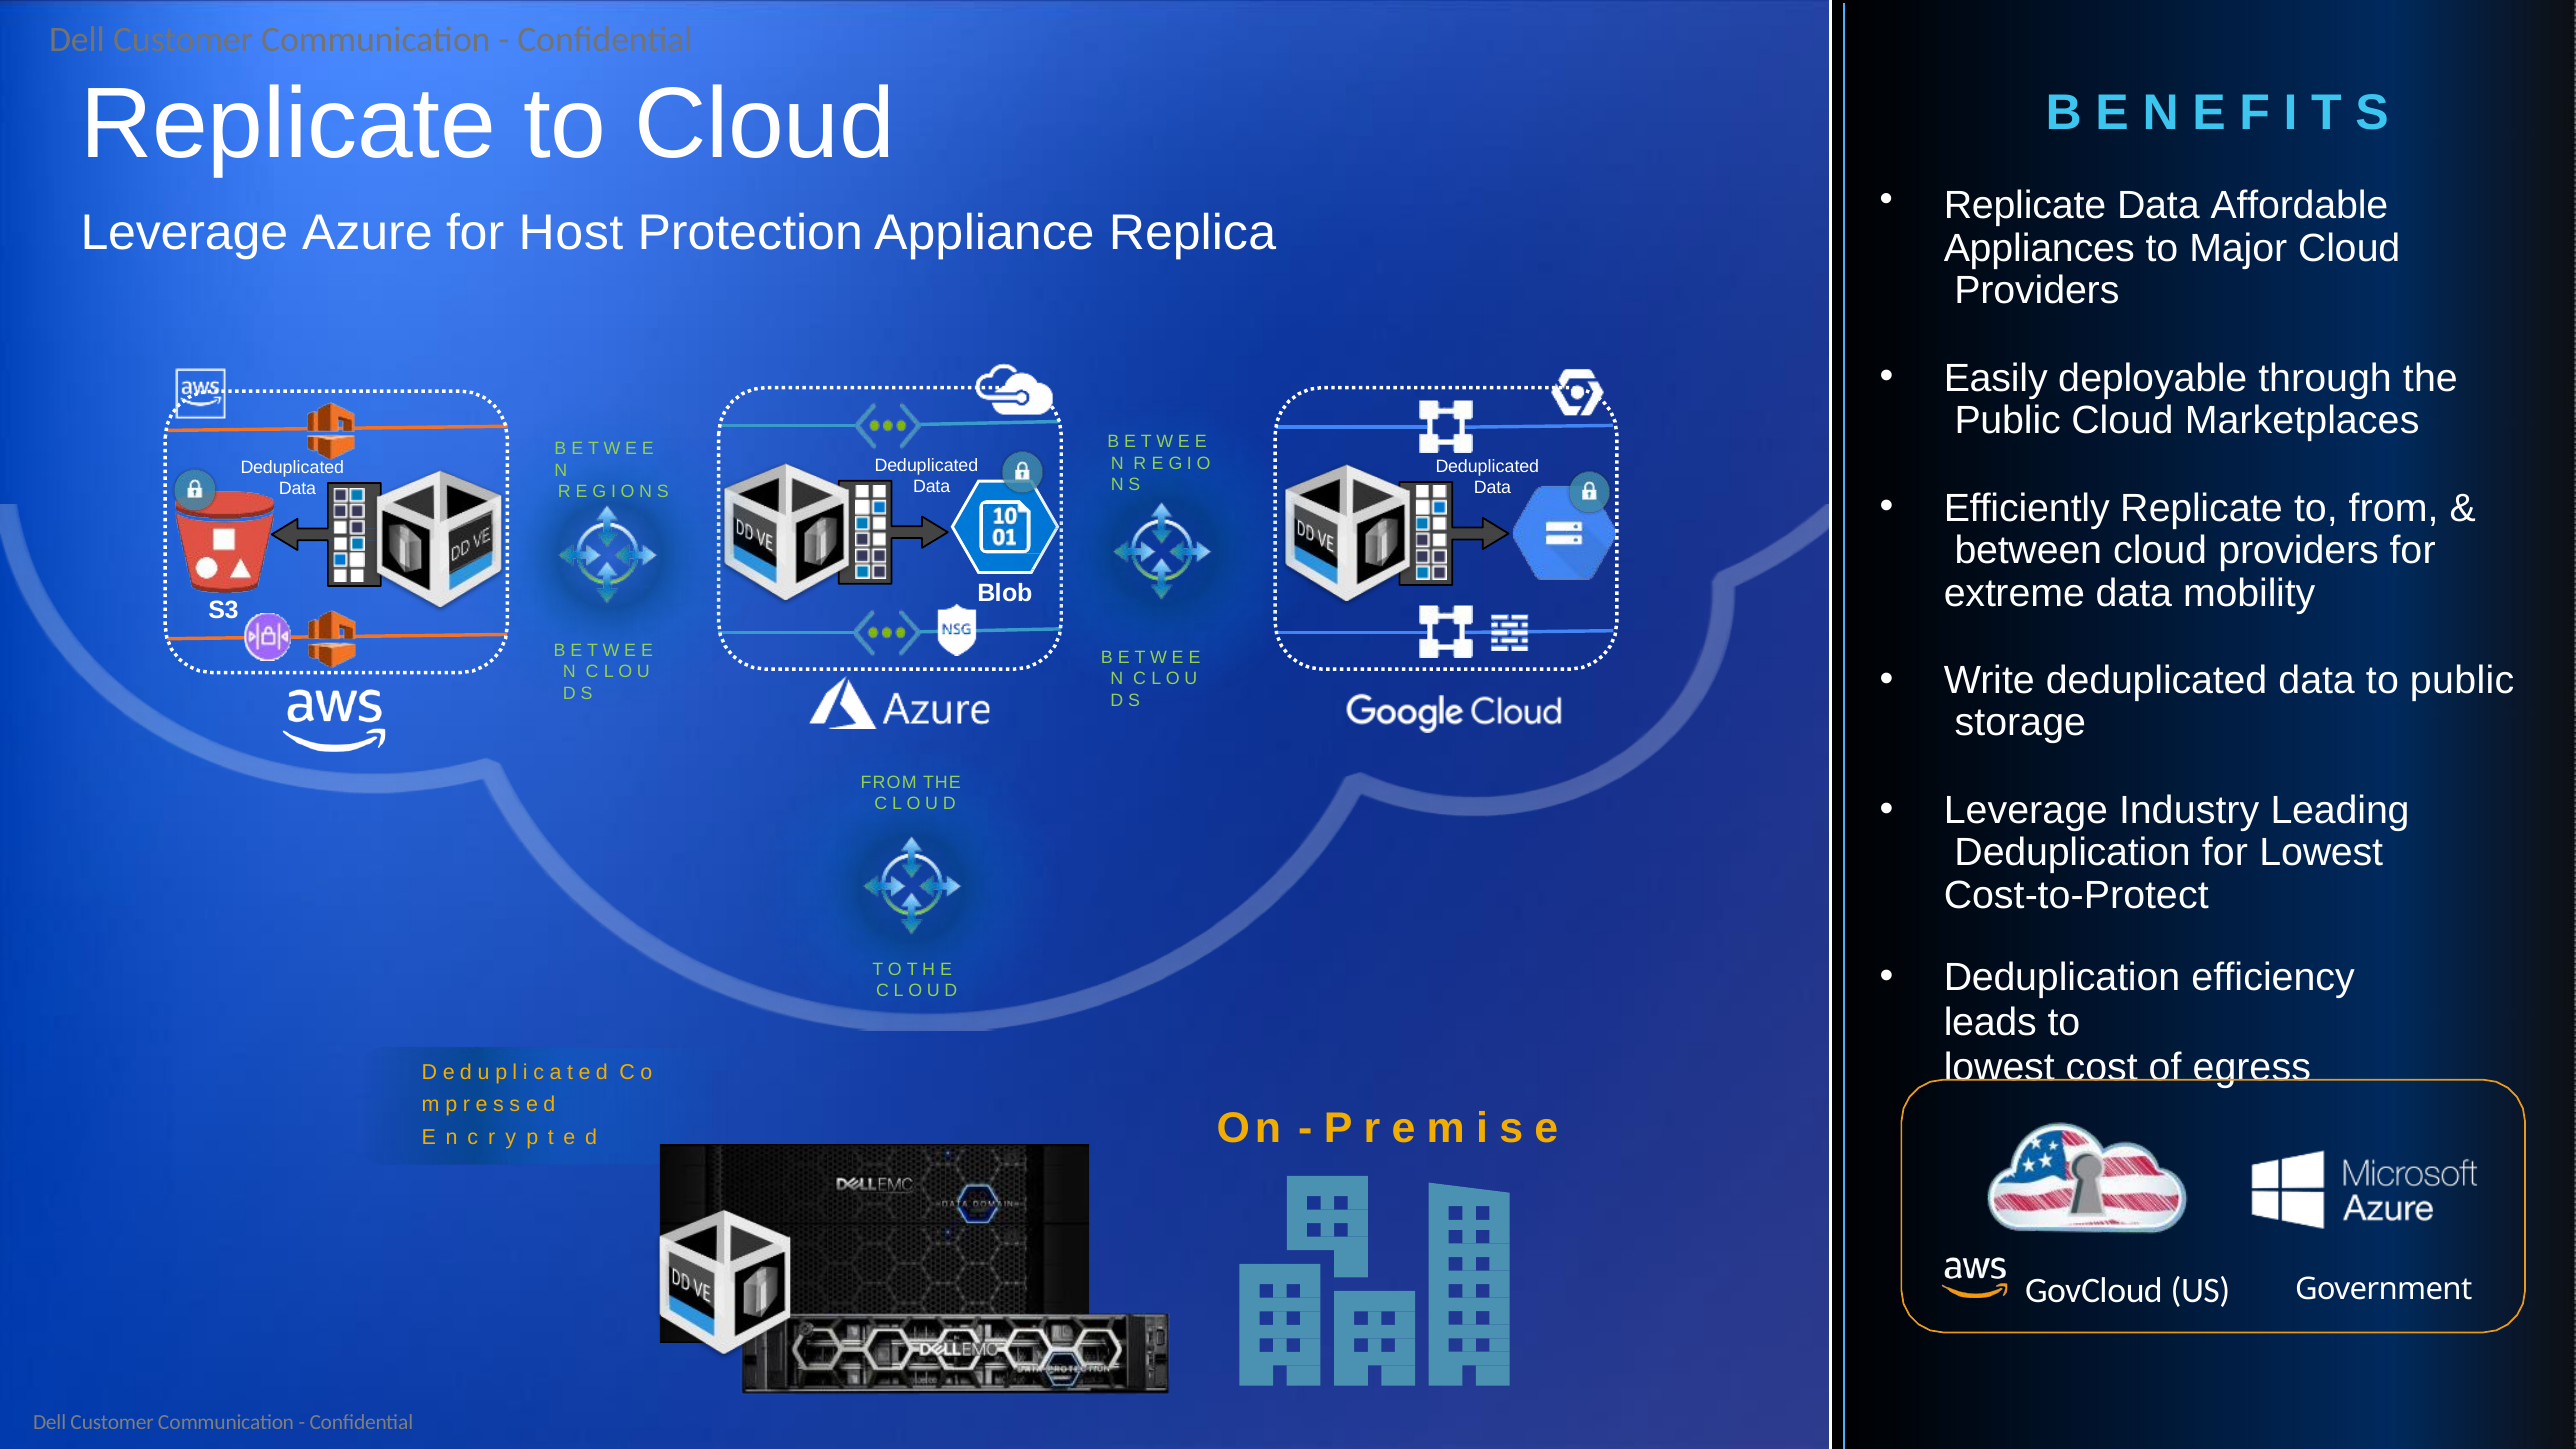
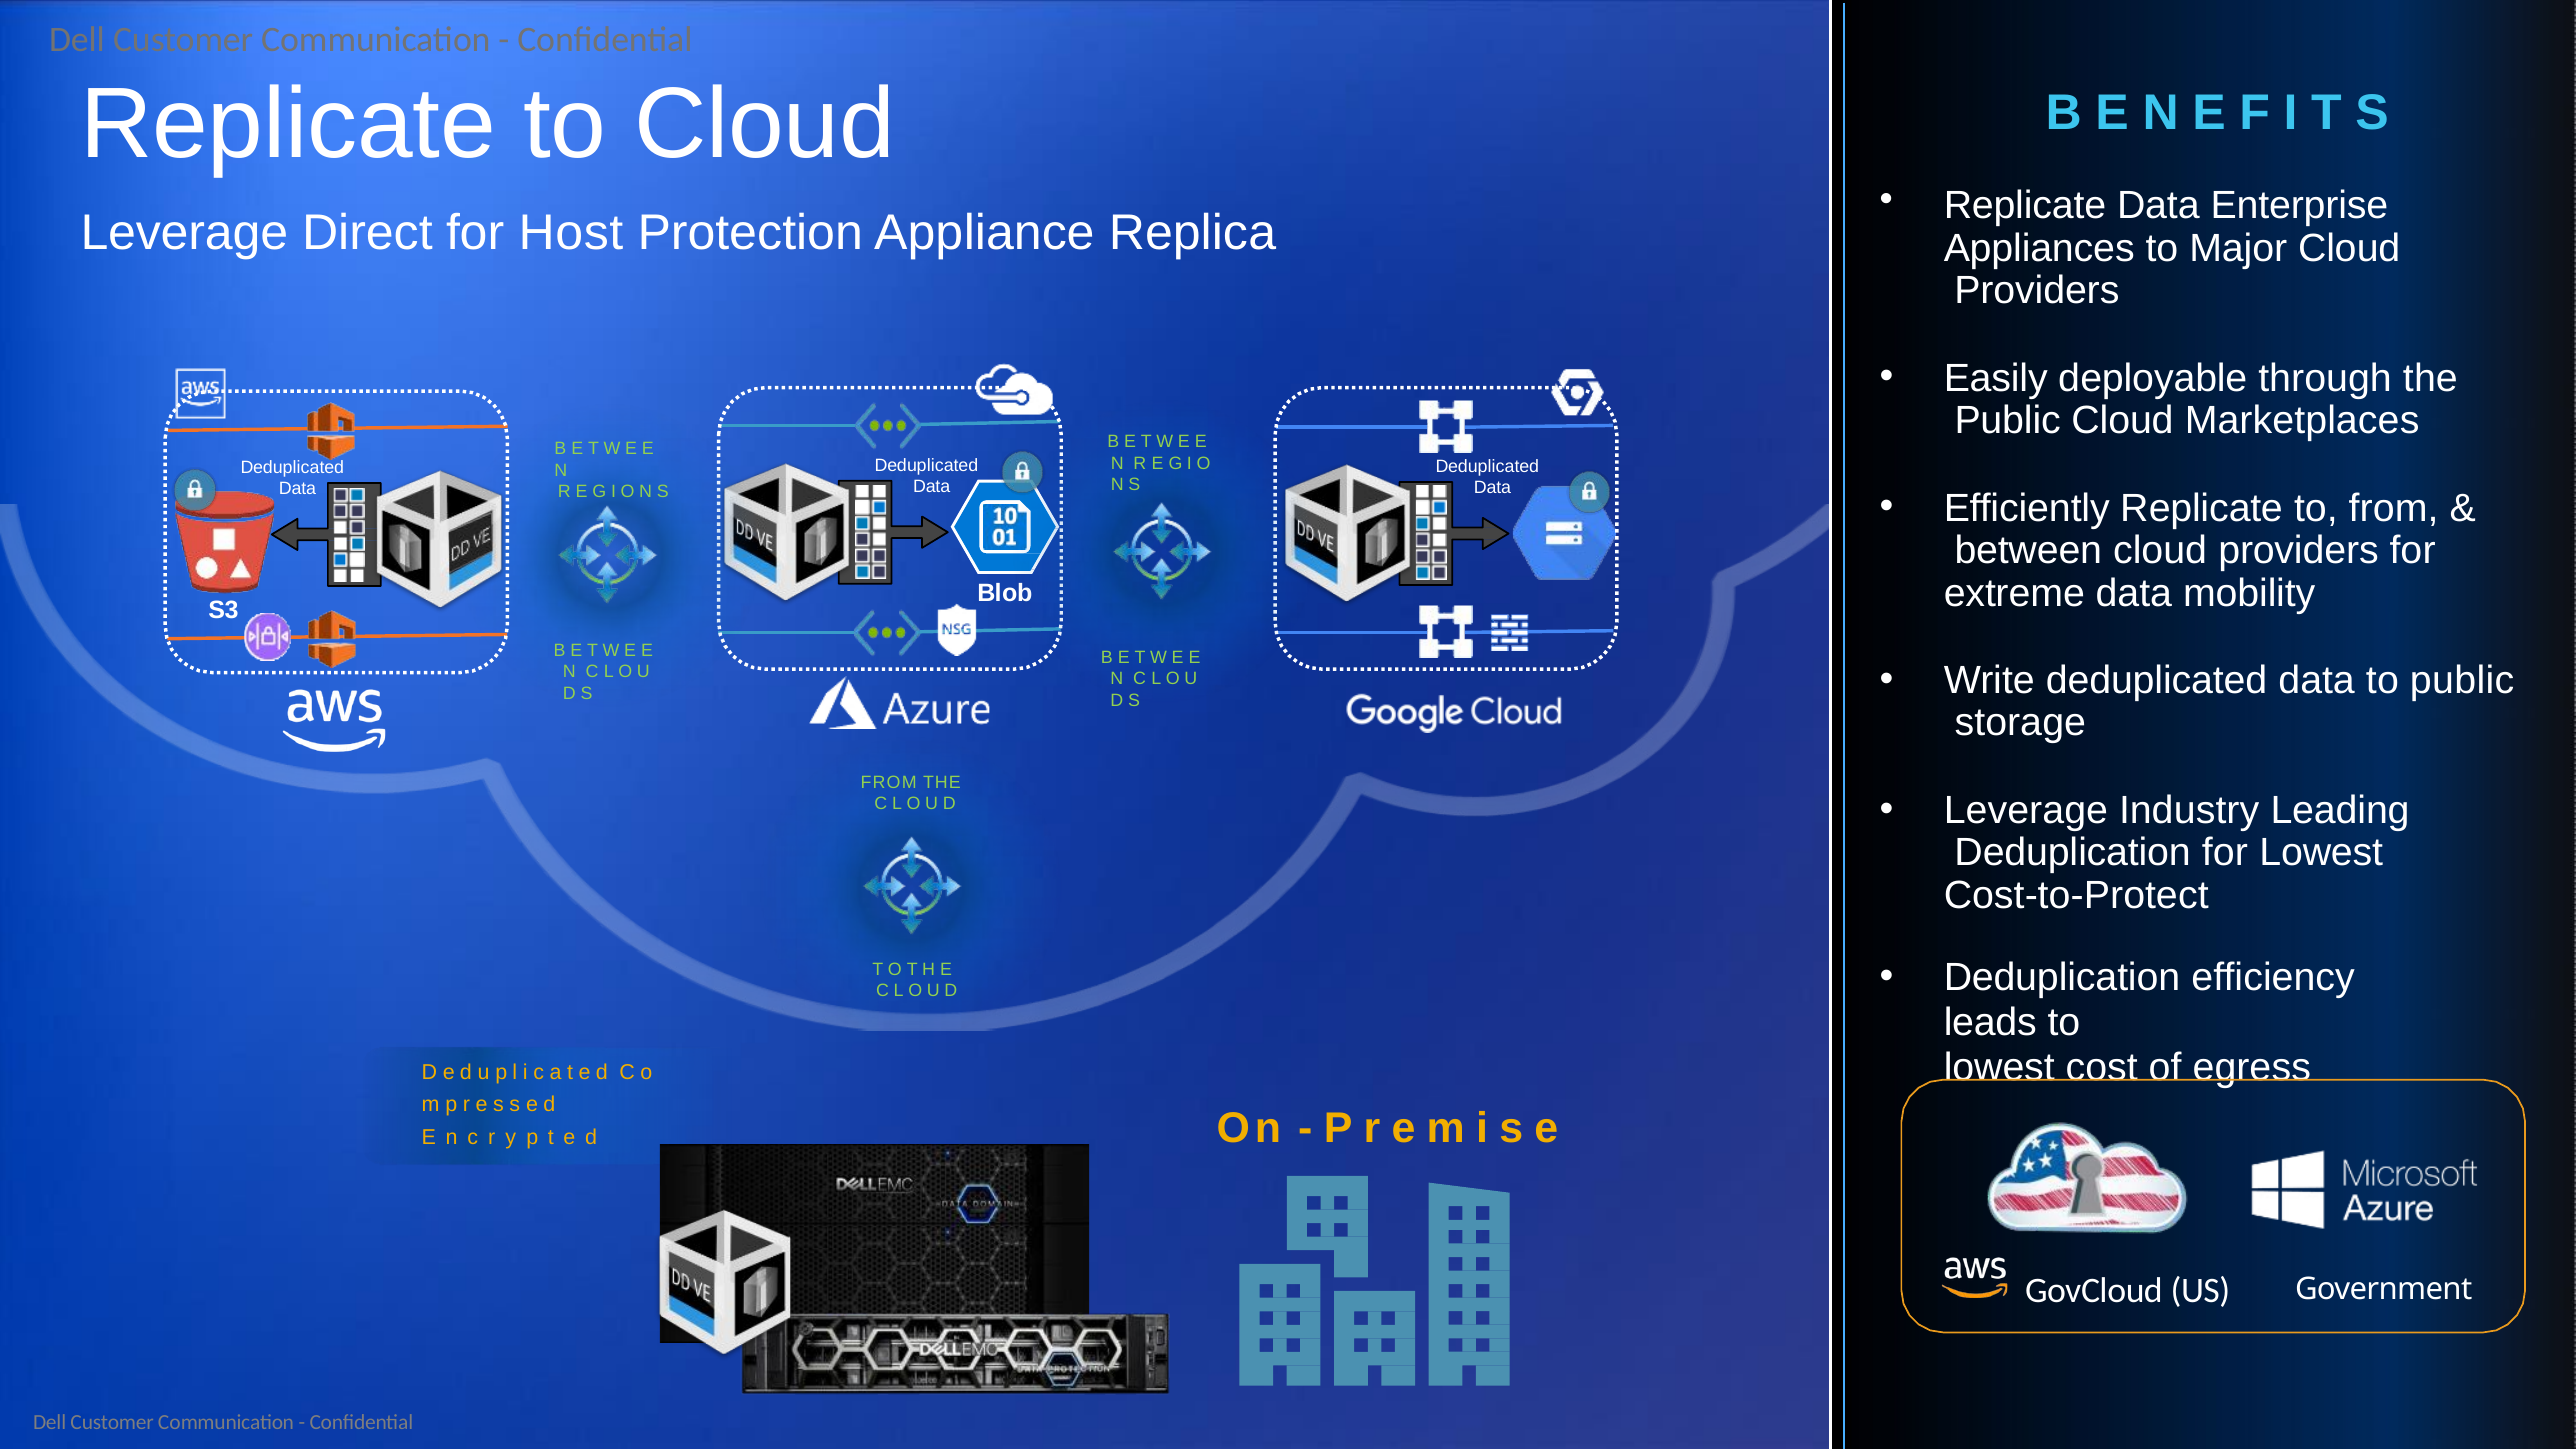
Affordable: Affordable -> Enterprise
Azure: Azure -> Direct
